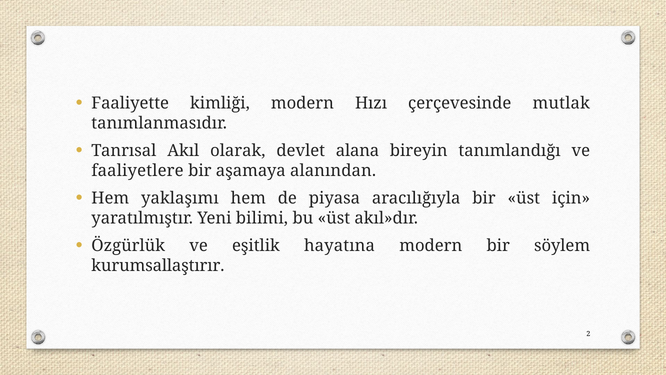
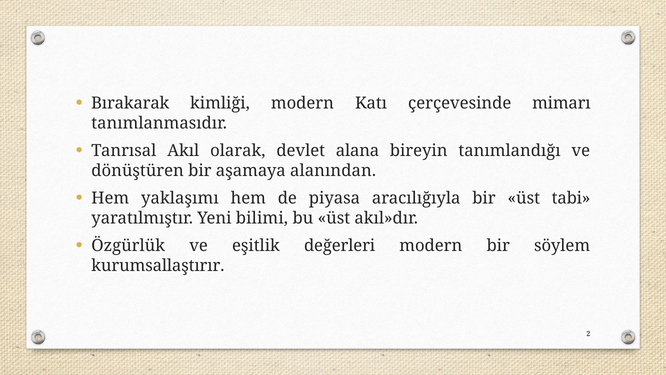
Faaliyette: Faaliyette -> Bırakarak
Hızı: Hızı -> Katı
mutlak: mutlak -> mimarı
faaliyetlere: faaliyetlere -> dönüştüren
için: için -> tabi
hayatına: hayatına -> değerleri
